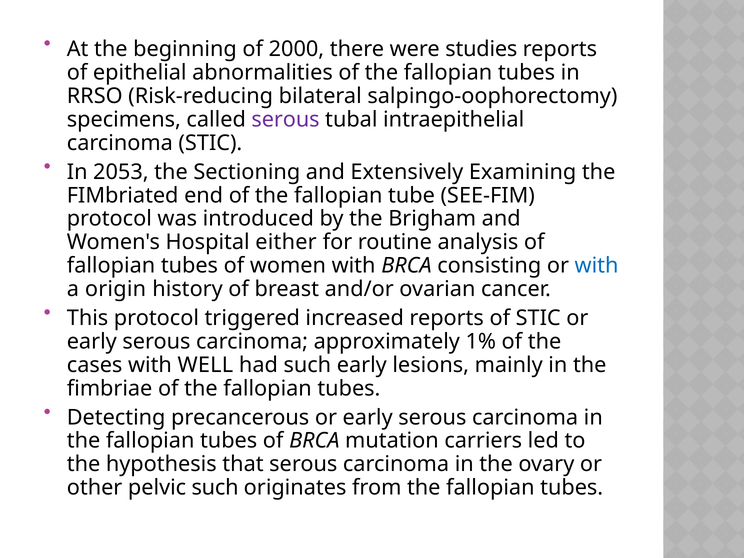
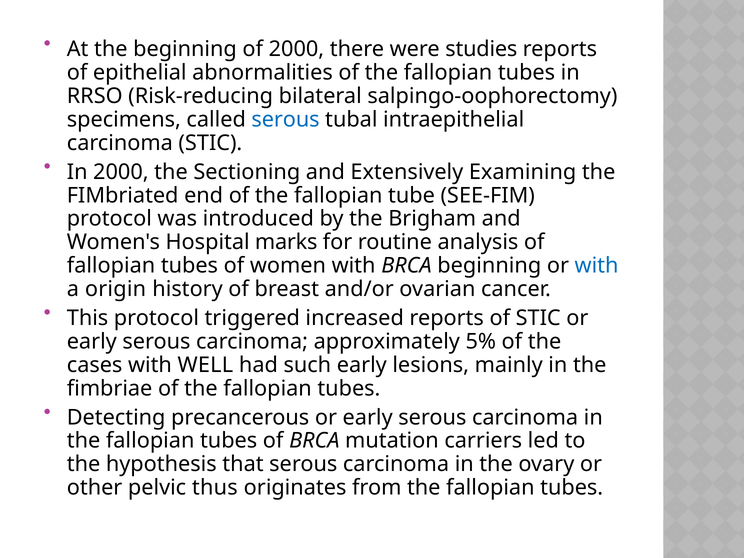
serous at (286, 119) colour: purple -> blue
In 2053: 2053 -> 2000
either: either -> marks
BRCA consisting: consisting -> beginning
1%: 1% -> 5%
pelvic such: such -> thus
